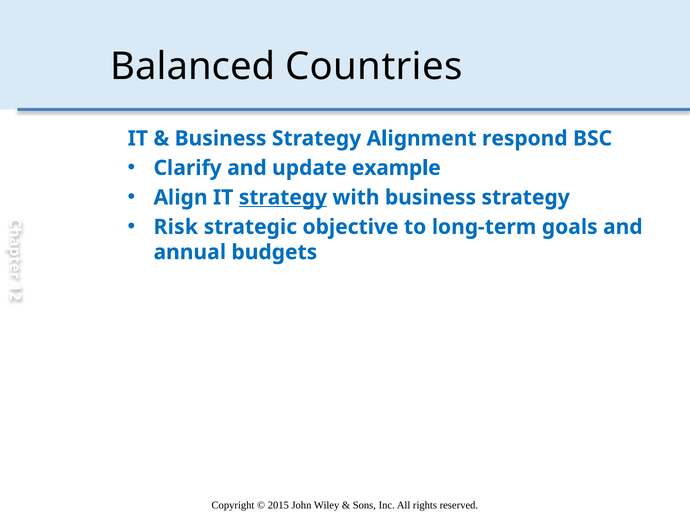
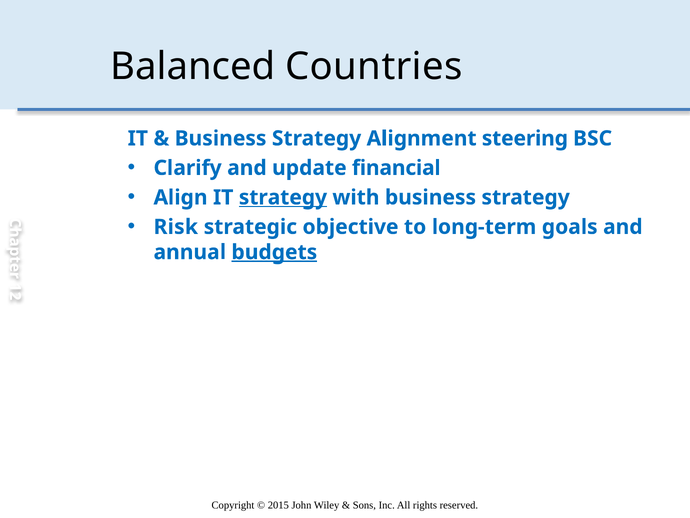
respond: respond -> steering
example: example -> financial
budgets underline: none -> present
